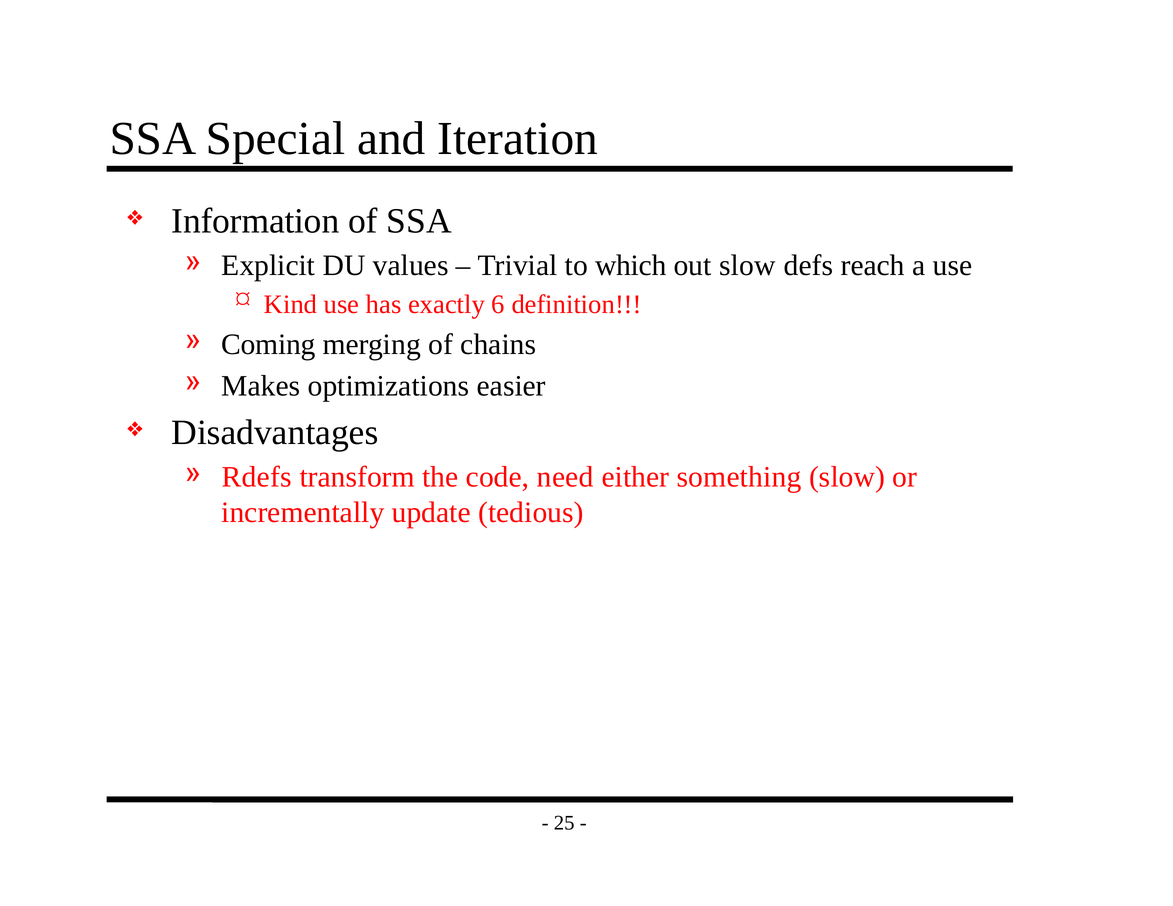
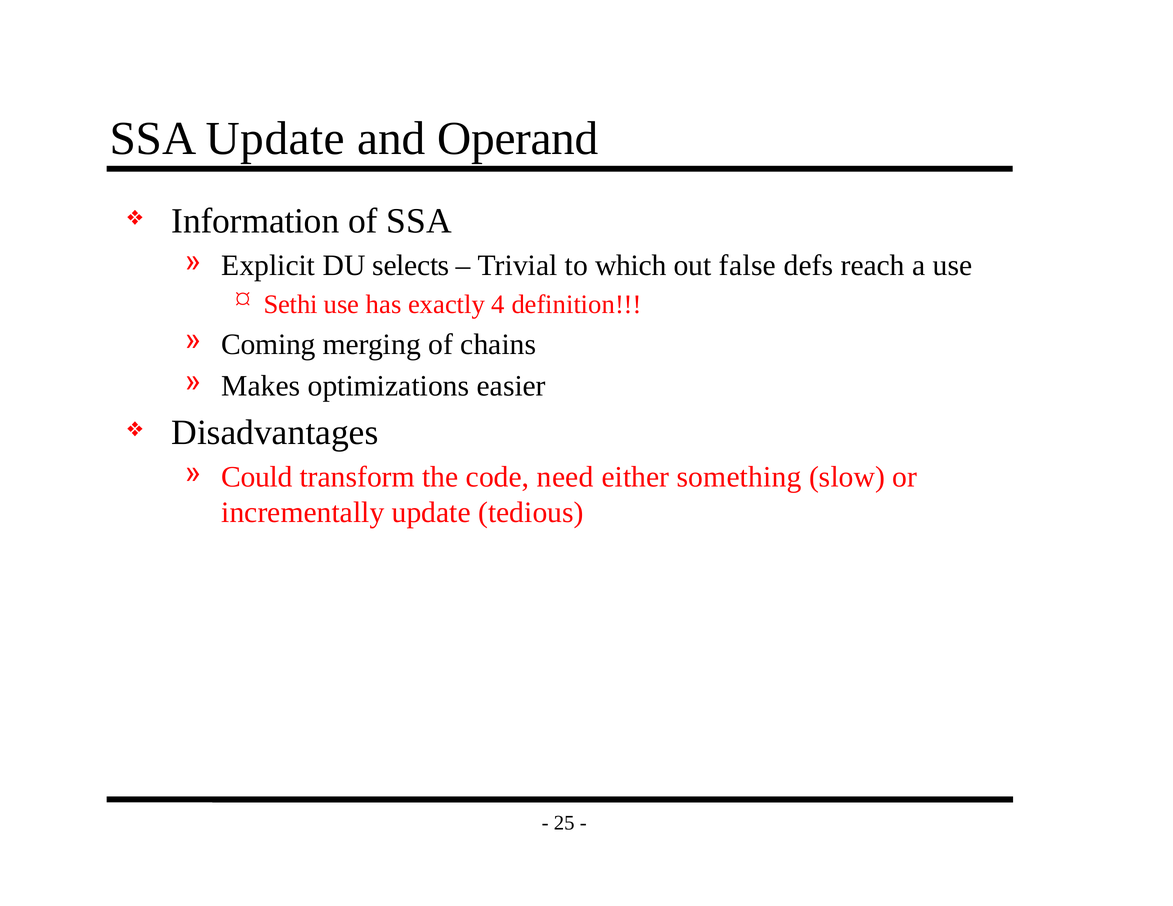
SSA Special: Special -> Update
Iteration: Iteration -> Operand
values: values -> selects
out slow: slow -> false
Kind: Kind -> Sethi
6: 6 -> 4
Rdefs: Rdefs -> Could
